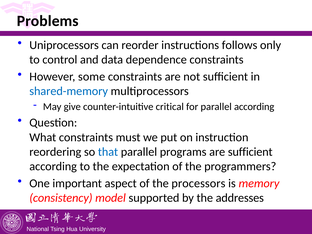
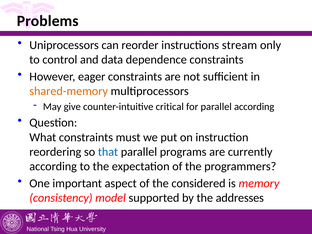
follows: follows -> stream
some: some -> eager
shared-memory colour: blue -> orange
are sufficient: sufficient -> currently
processors: processors -> considered
